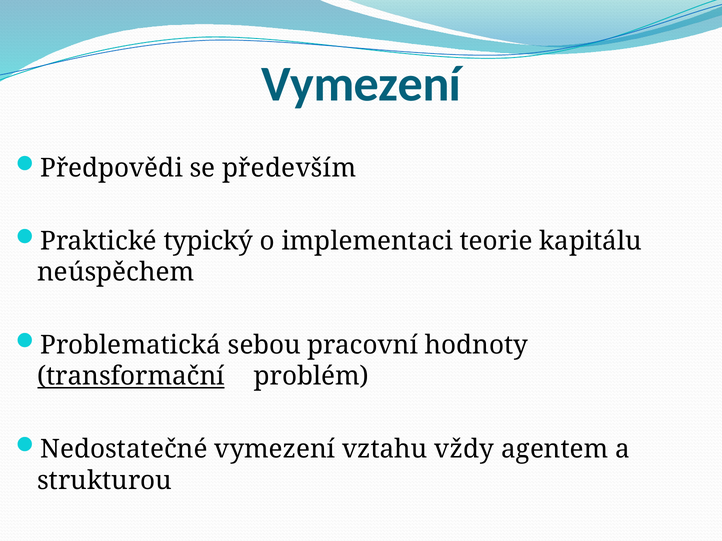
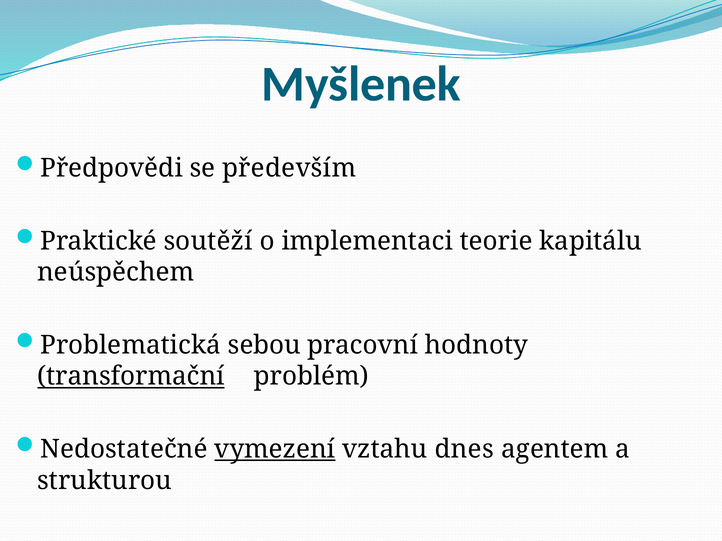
Vymezení at (361, 84): Vymezení -> Myšlenek
typický: typický -> soutěží
vymezení at (275, 450) underline: none -> present
vždy: vždy -> dnes
